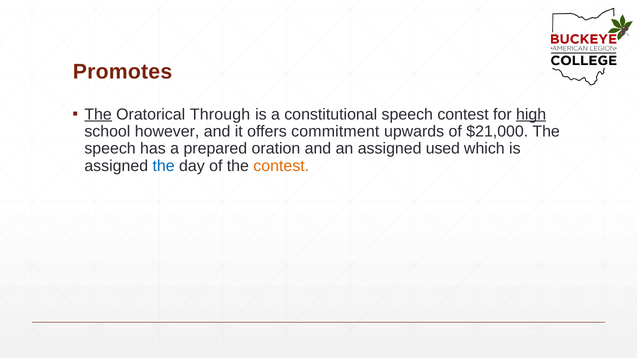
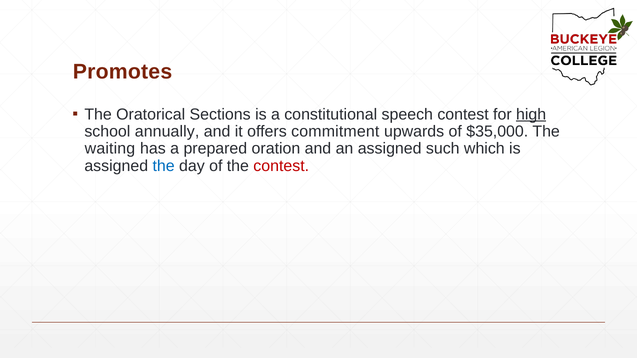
The at (98, 114) underline: present -> none
Through: Through -> Sections
however: however -> annually
$21,000: $21,000 -> $35,000
speech at (110, 149): speech -> waiting
used: used -> such
contest at (281, 166) colour: orange -> red
